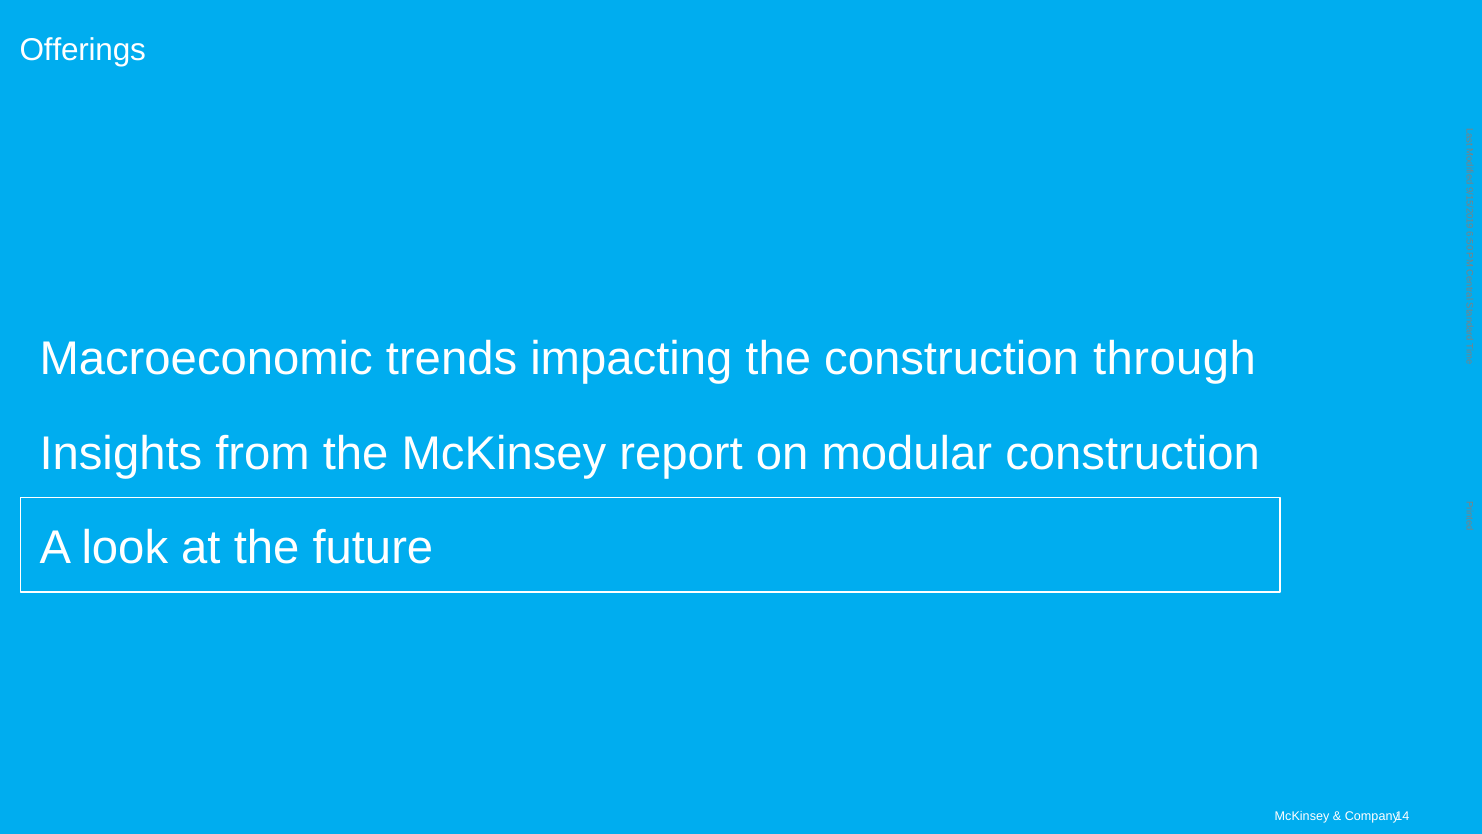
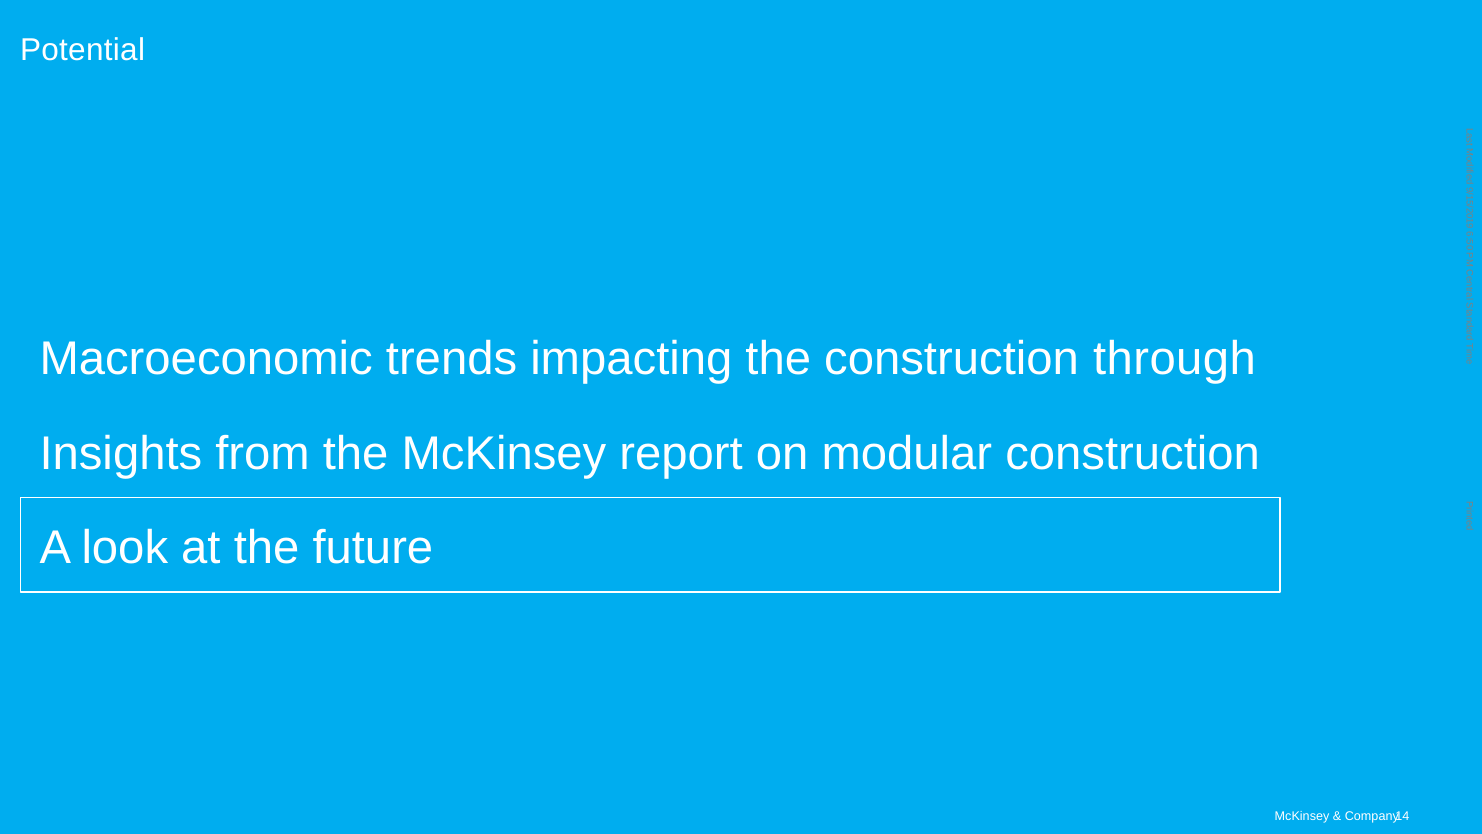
Offerings: Offerings -> Potential
